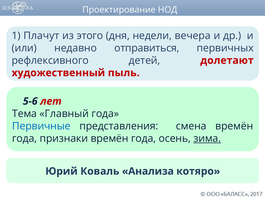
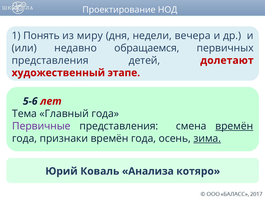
Плачут: Плачут -> Понять
этого: этого -> миру
отправиться: отправиться -> обращаемся
рефлексивного at (50, 60): рефлексивного -> представления
пыль: пыль -> этапе
Первичные colour: blue -> purple
времён at (234, 126) underline: none -> present
